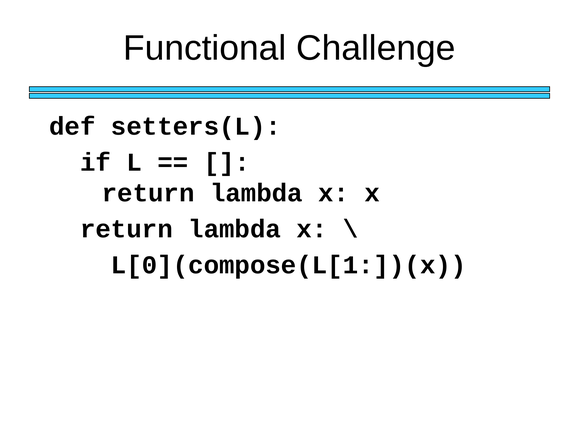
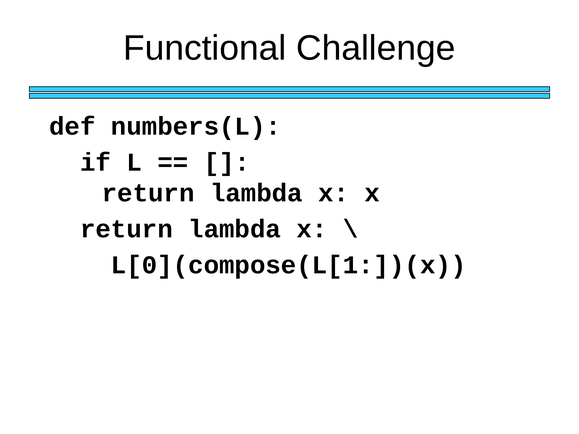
setters(L: setters(L -> numbers(L
